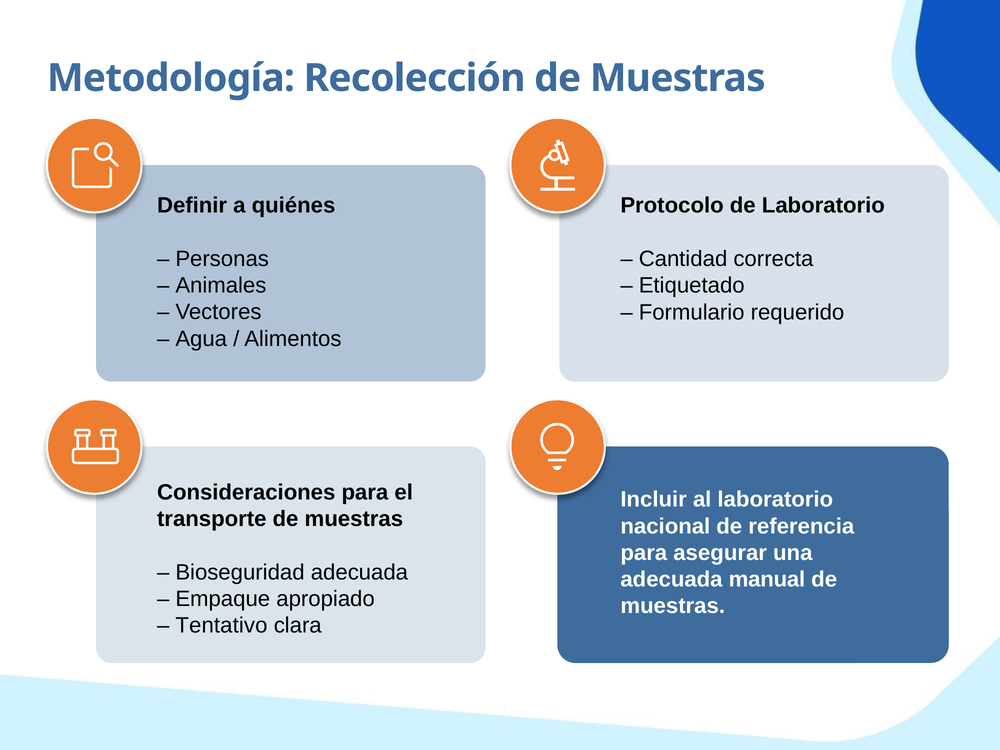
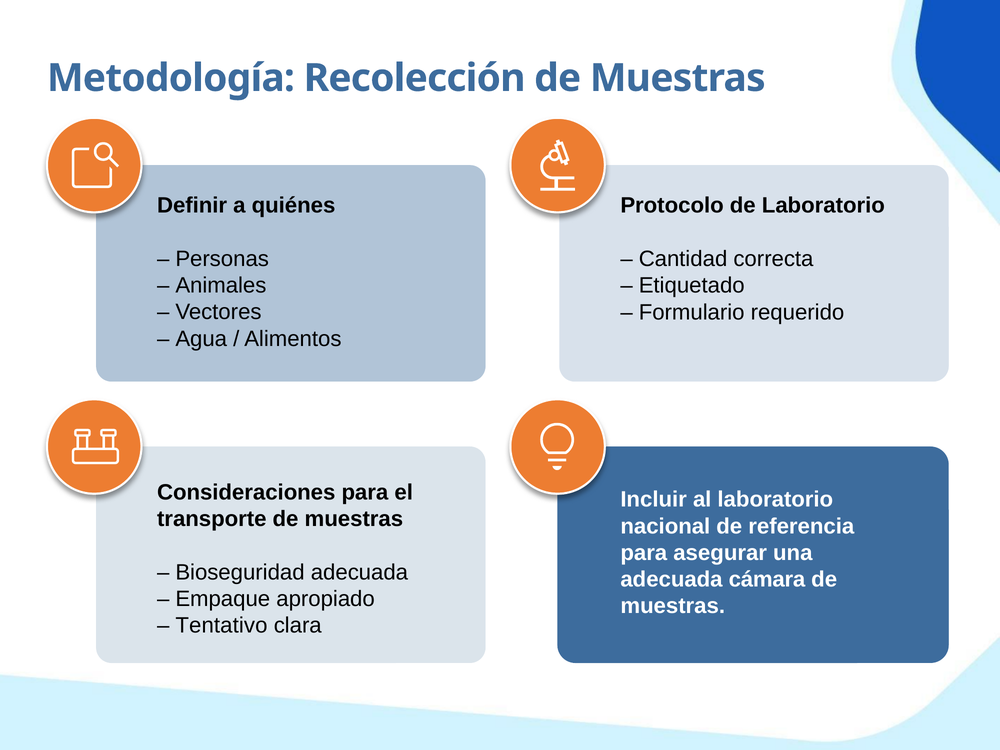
manual: manual -> cámara
